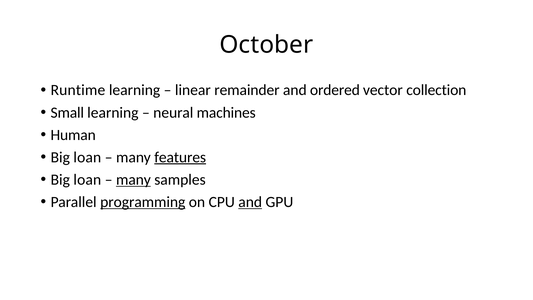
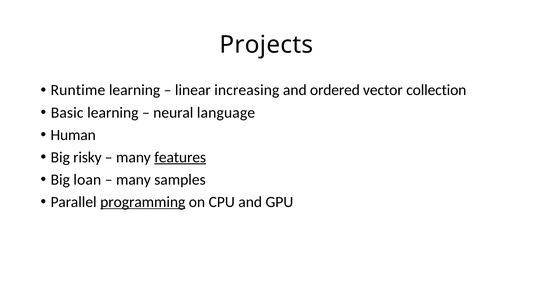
October: October -> Projects
remainder: remainder -> increasing
Small: Small -> Basic
machines: machines -> language
loan at (87, 157): loan -> risky
many at (133, 180) underline: present -> none
and at (250, 202) underline: present -> none
